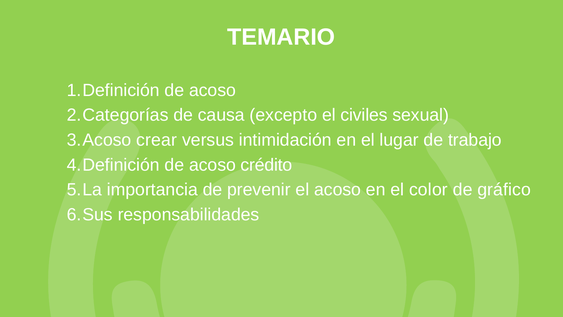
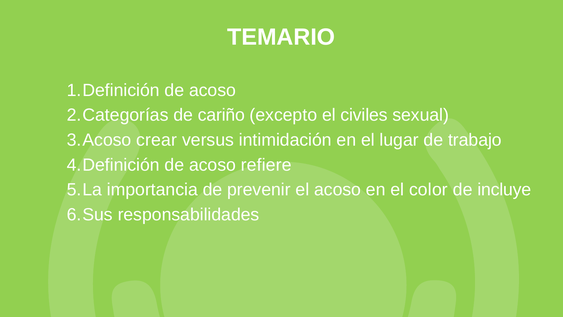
causa: causa -> cariño
crédito: crédito -> refiere
gráfico: gráfico -> incluye
